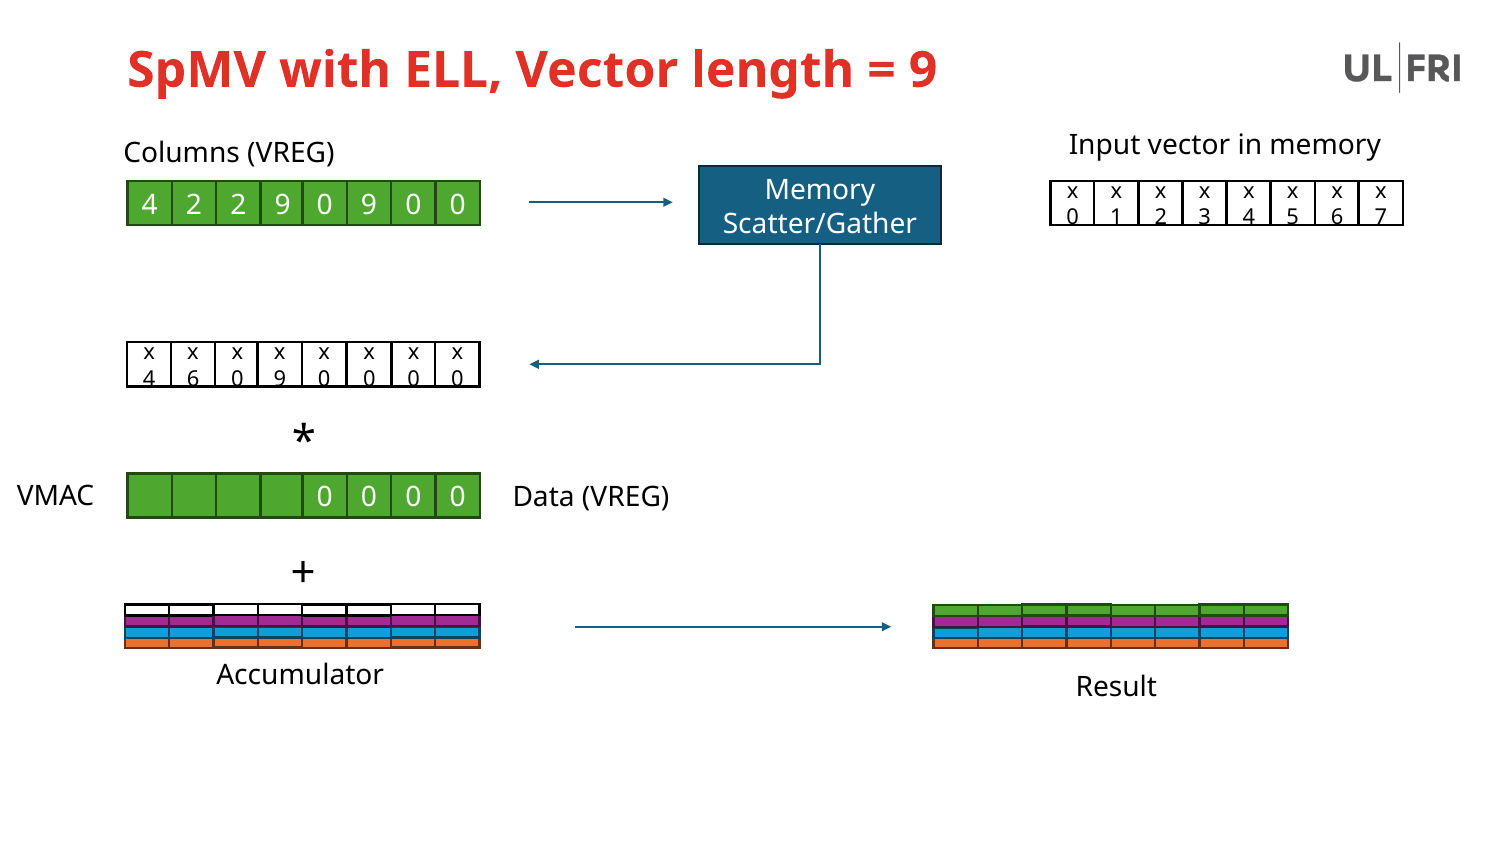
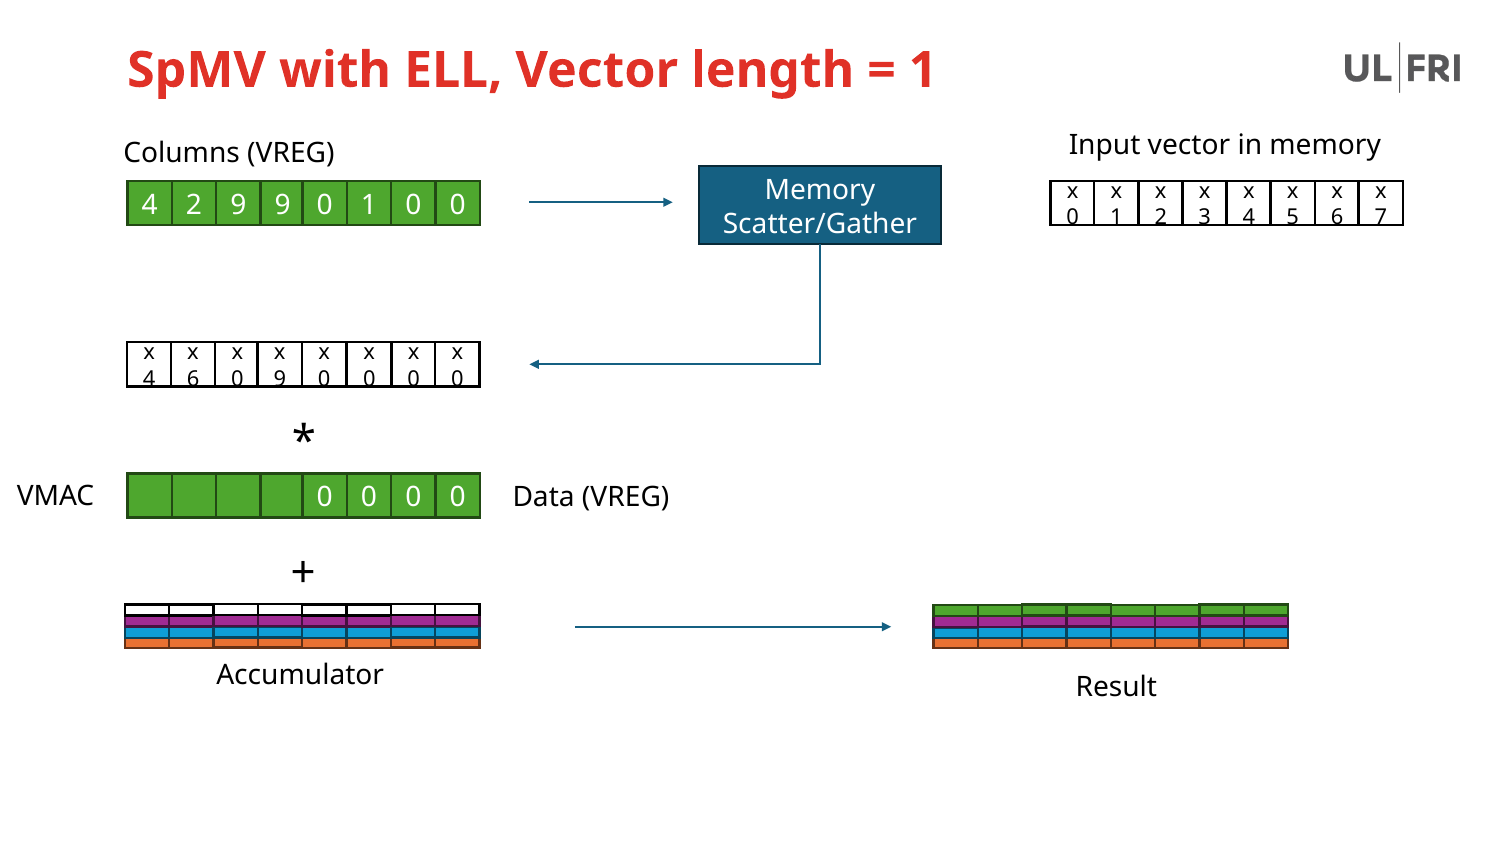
9 at (923, 70): 9 -> 1
2 2: 2 -> 9
0 9: 9 -> 1
